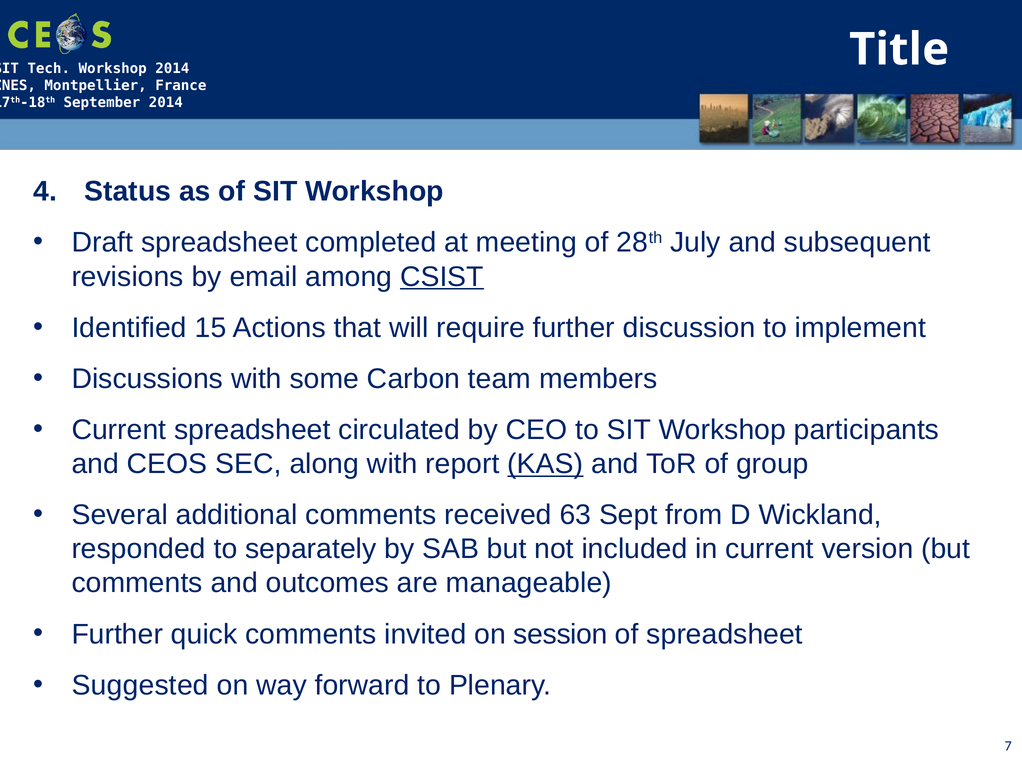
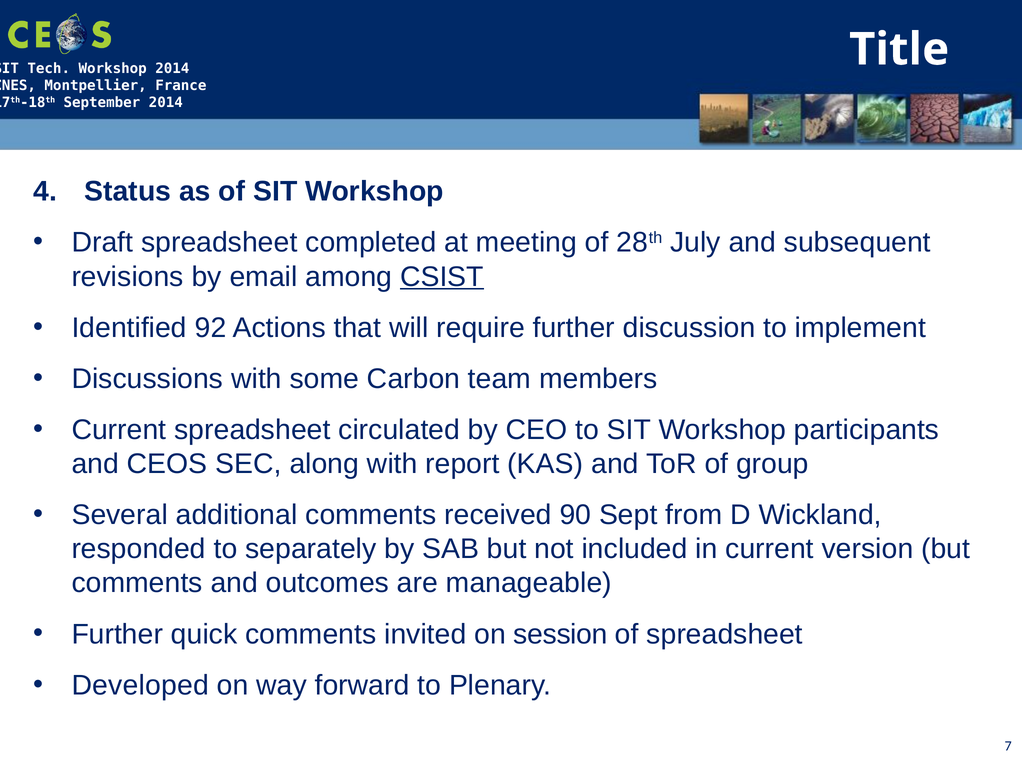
15: 15 -> 92
KAS underline: present -> none
63: 63 -> 90
Suggested: Suggested -> Developed
